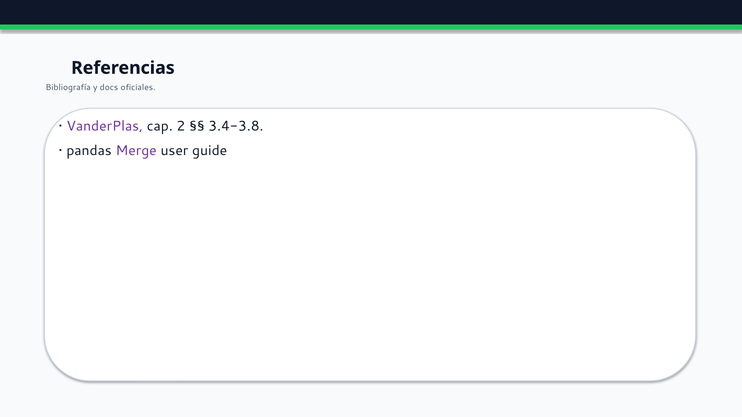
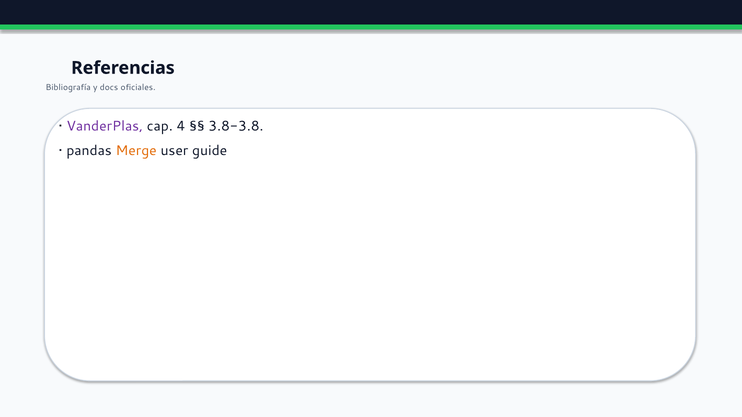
2: 2 -> 4
3.4-3.8: 3.4-3.8 -> 3.8-3.8
Merge colour: purple -> orange
